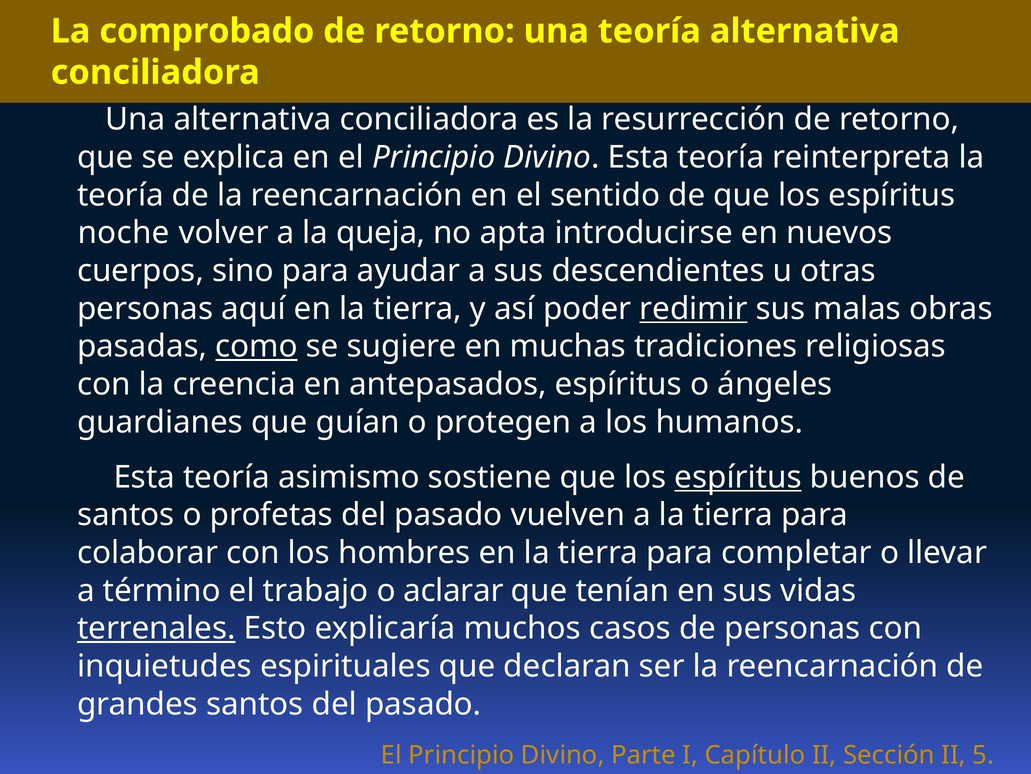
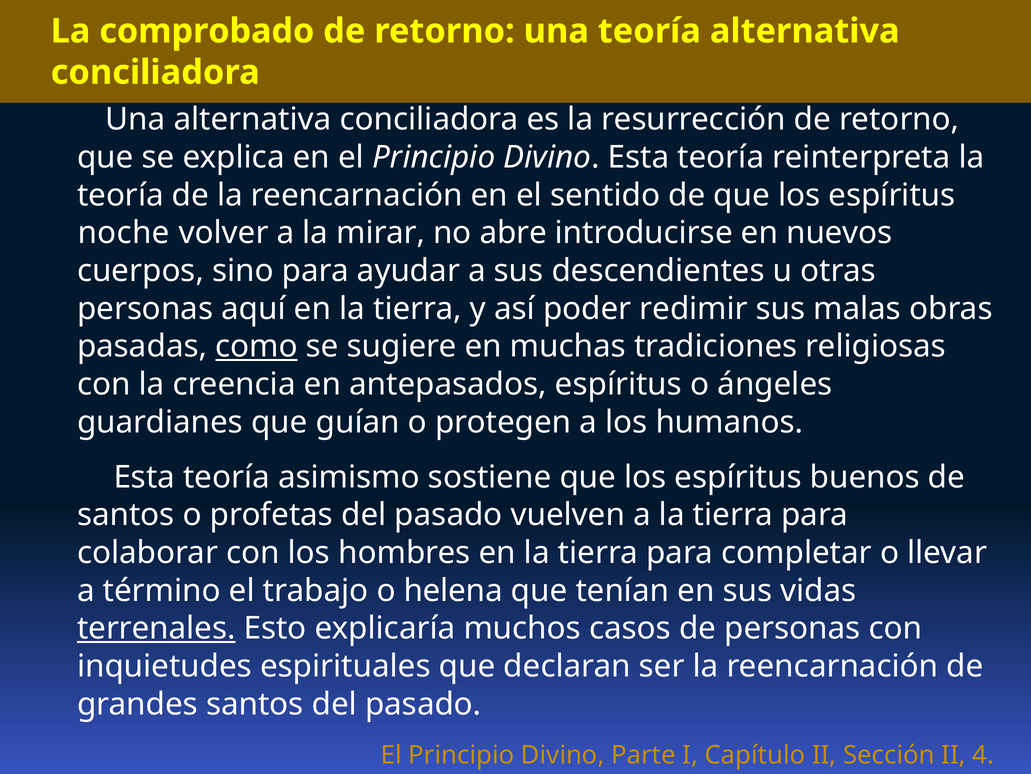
queja: queja -> mirar
apta: apta -> abre
redimir underline: present -> none
espíritus at (738, 477) underline: present -> none
aclarar: aclarar -> helena
5: 5 -> 4
